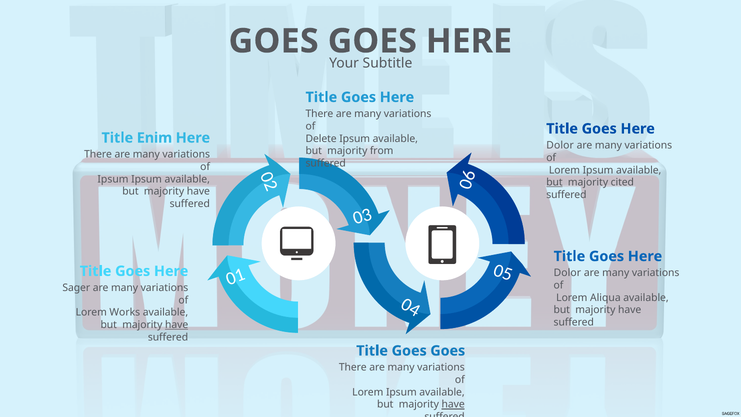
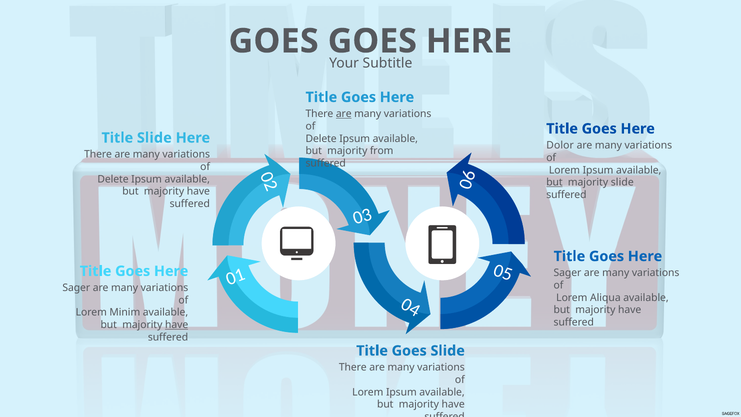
are at (344, 114) underline: none -> present
Title Enim: Enim -> Slide
Ipsum at (113, 179): Ipsum -> Delete
majority cited: cited -> slide
Dolor at (567, 273): Dolor -> Sager
Works: Works -> Minim
Title Goes Goes: Goes -> Slide
have at (453, 404) underline: present -> none
